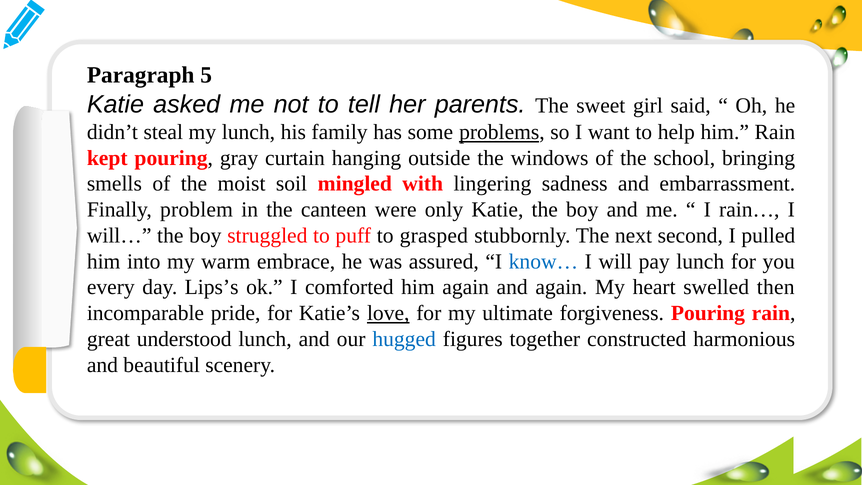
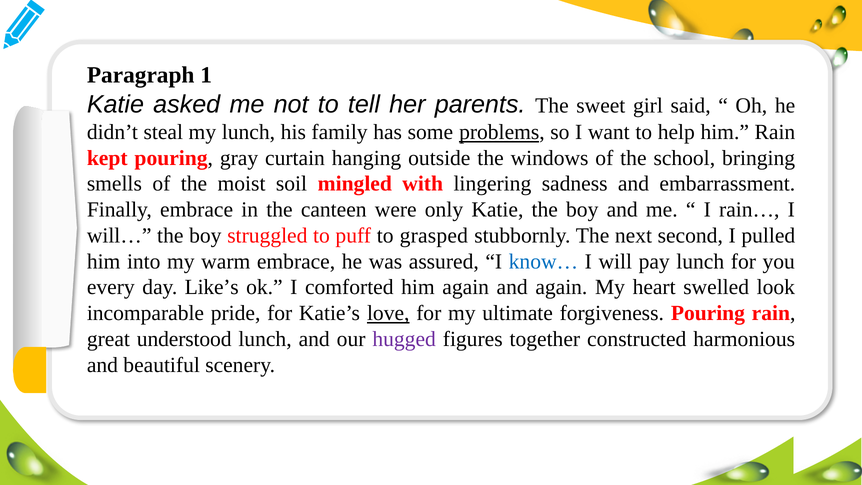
5: 5 -> 1
Finally problem: problem -> embrace
Lips’s: Lips’s -> Like’s
then: then -> look
hugged colour: blue -> purple
